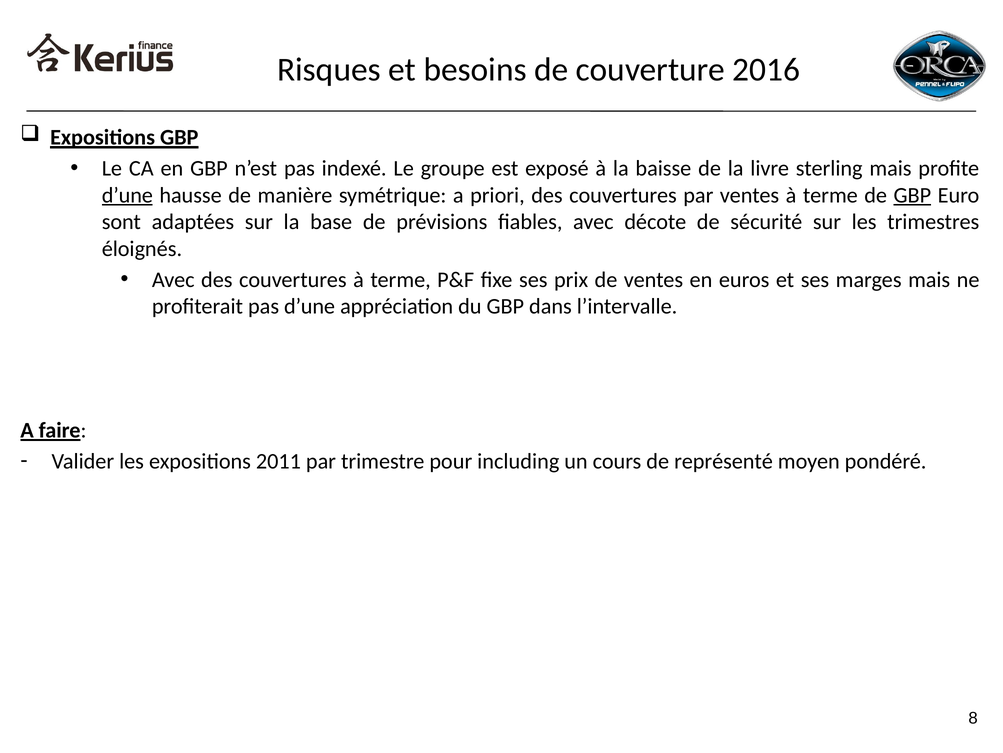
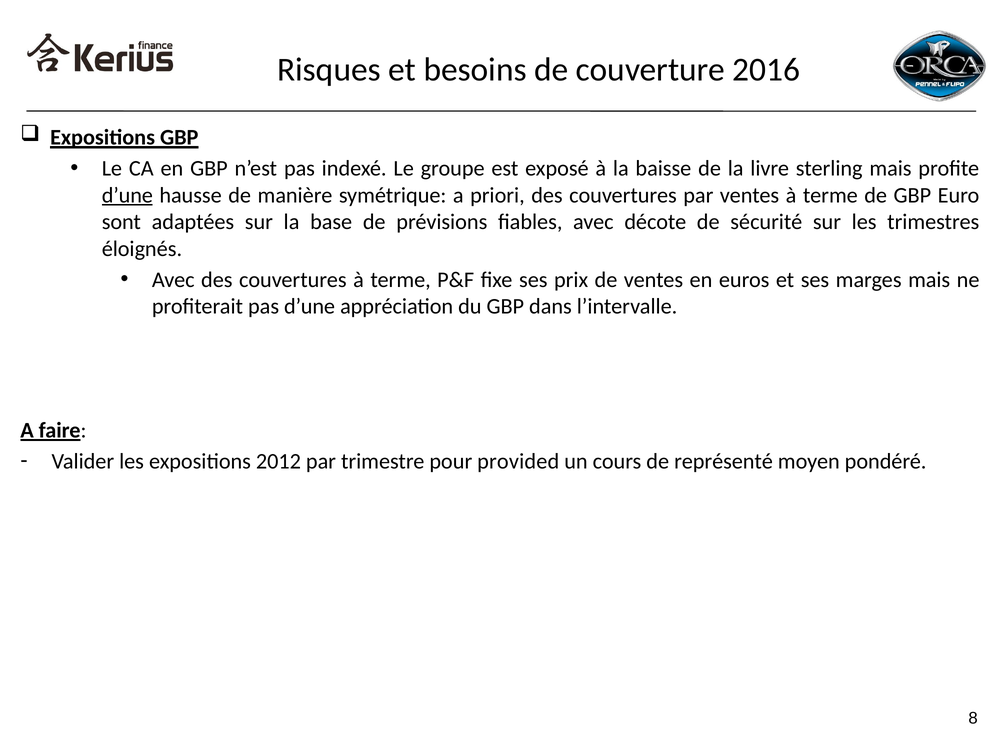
GBP at (912, 195) underline: present -> none
2011: 2011 -> 2012
including: including -> provided
